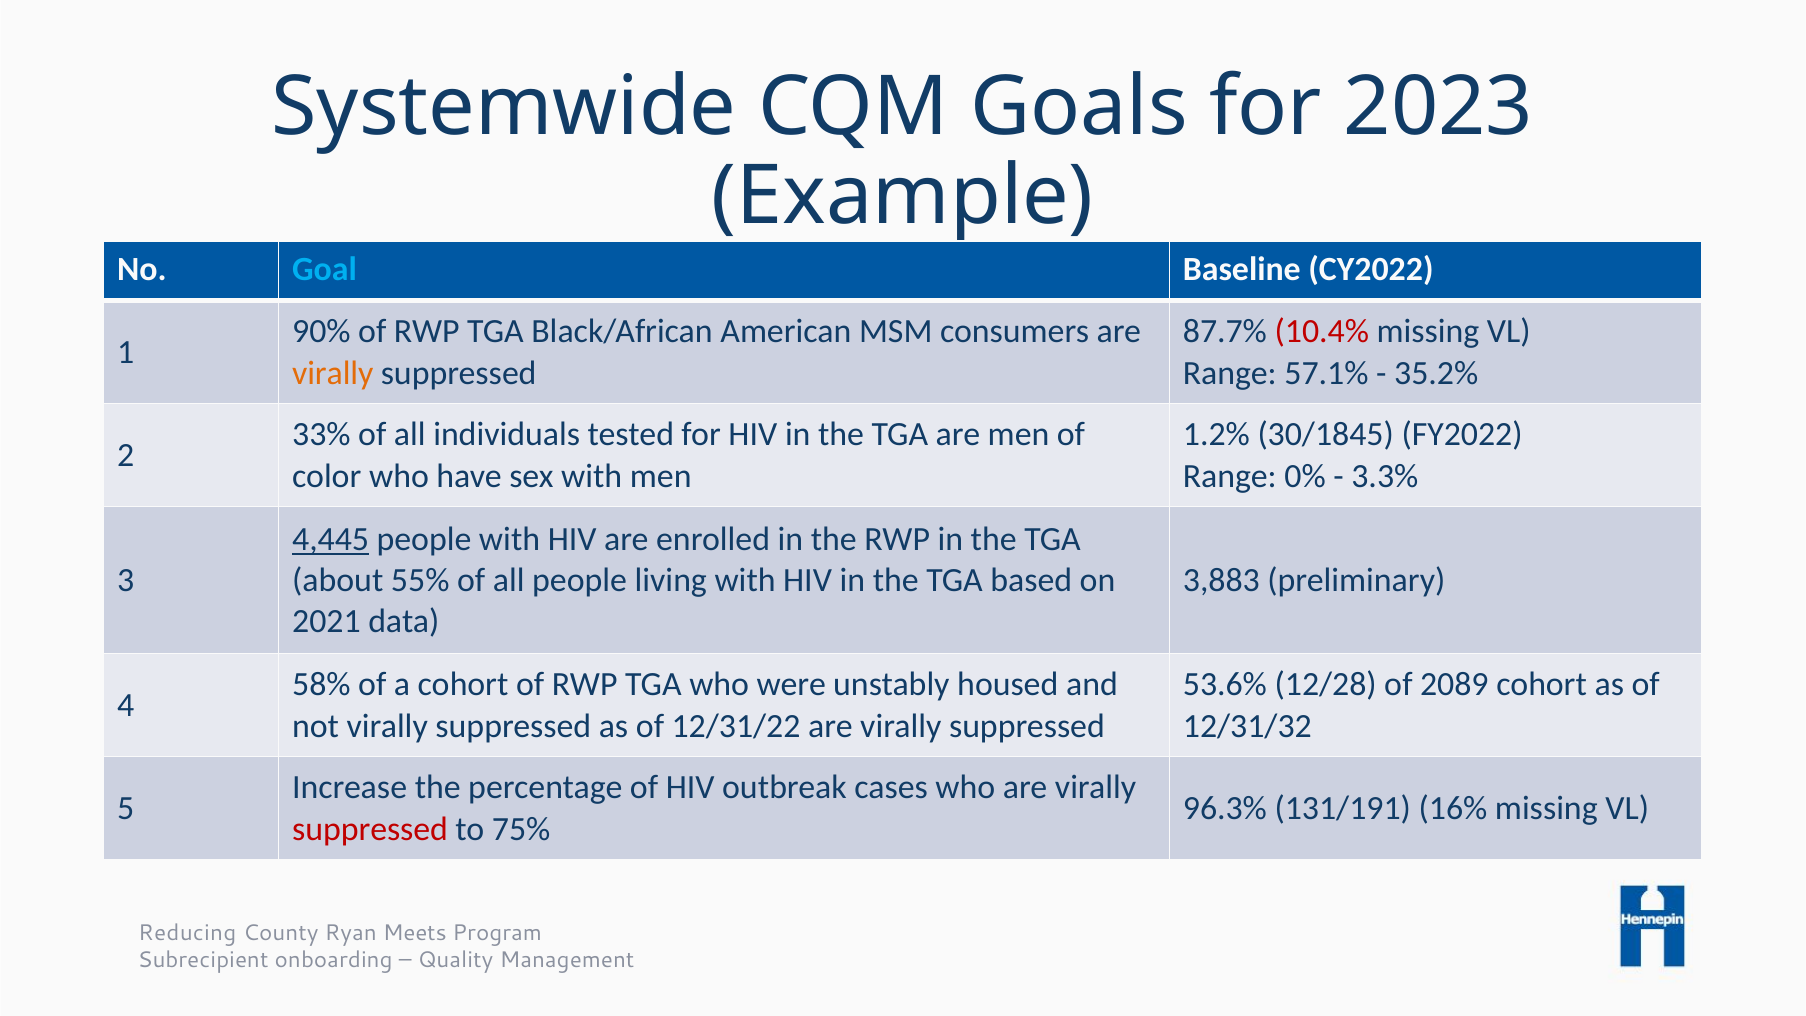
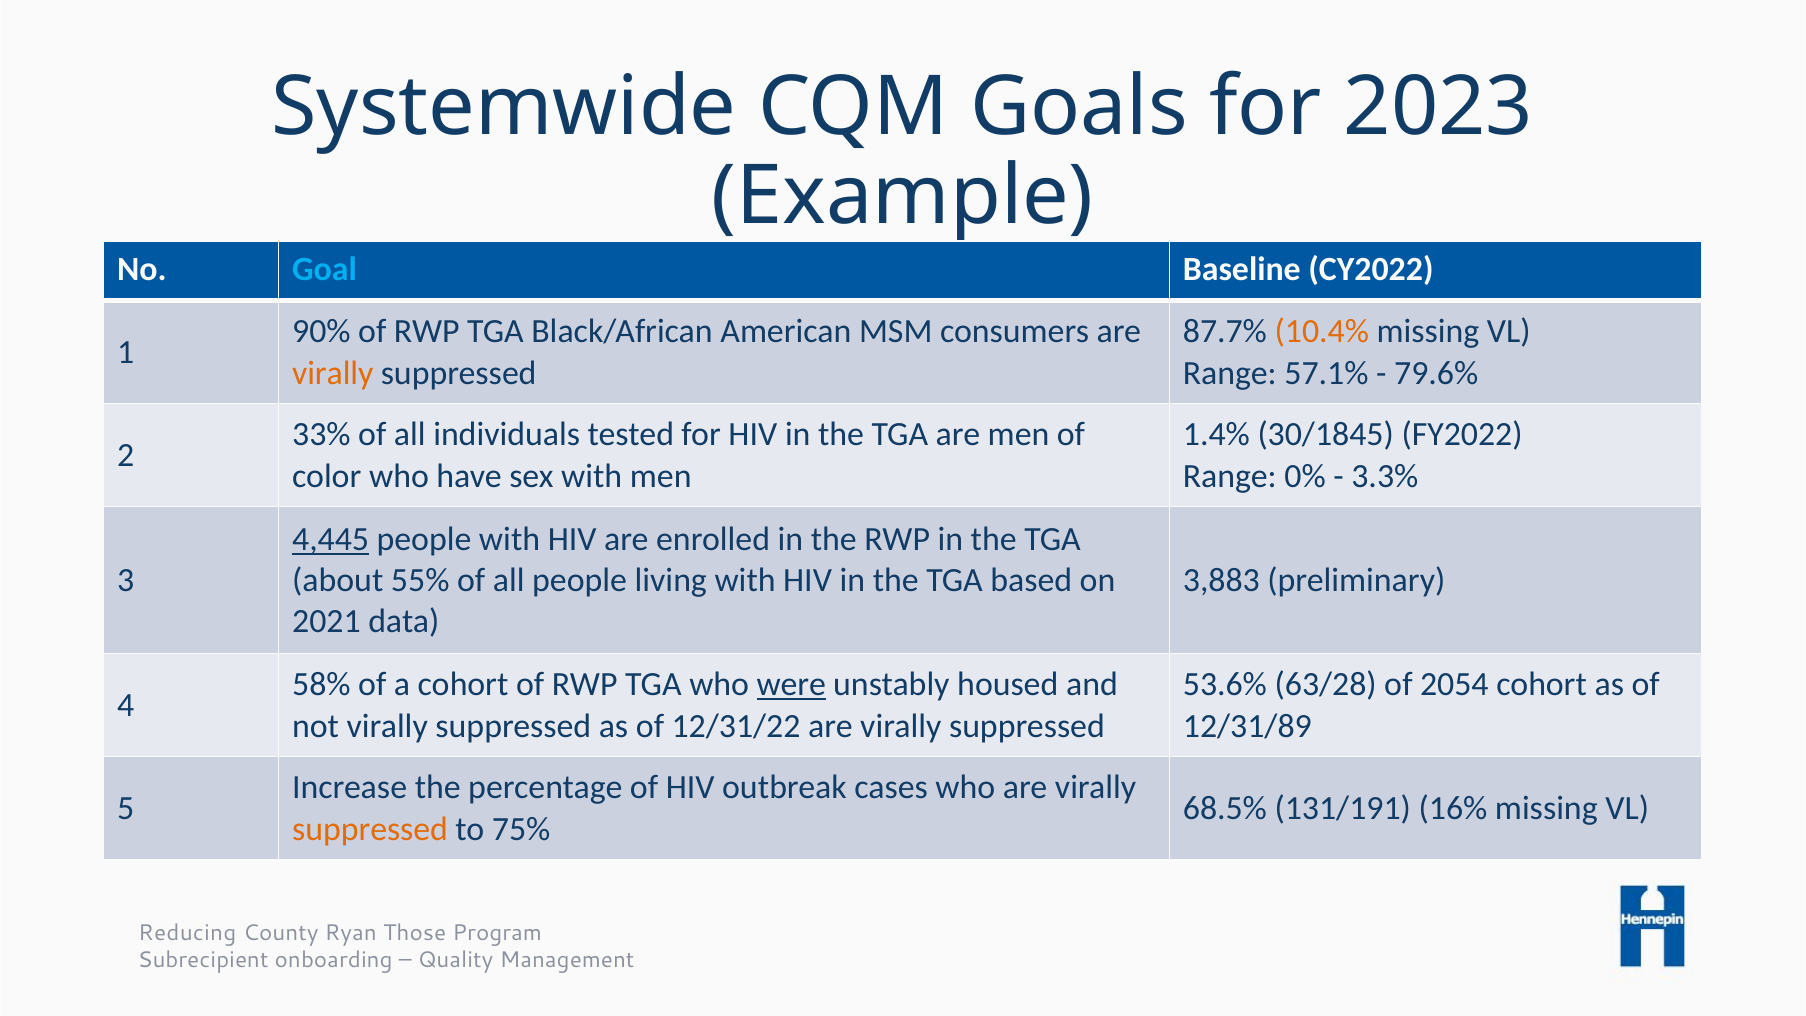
10.4% colour: red -> orange
35.2%: 35.2% -> 79.6%
1.2%: 1.2% -> 1.4%
were underline: none -> present
12/28: 12/28 -> 63/28
2089: 2089 -> 2054
12/31/32: 12/31/32 -> 12/31/89
96.3%: 96.3% -> 68.5%
suppressed at (370, 829) colour: red -> orange
Meets: Meets -> Those
